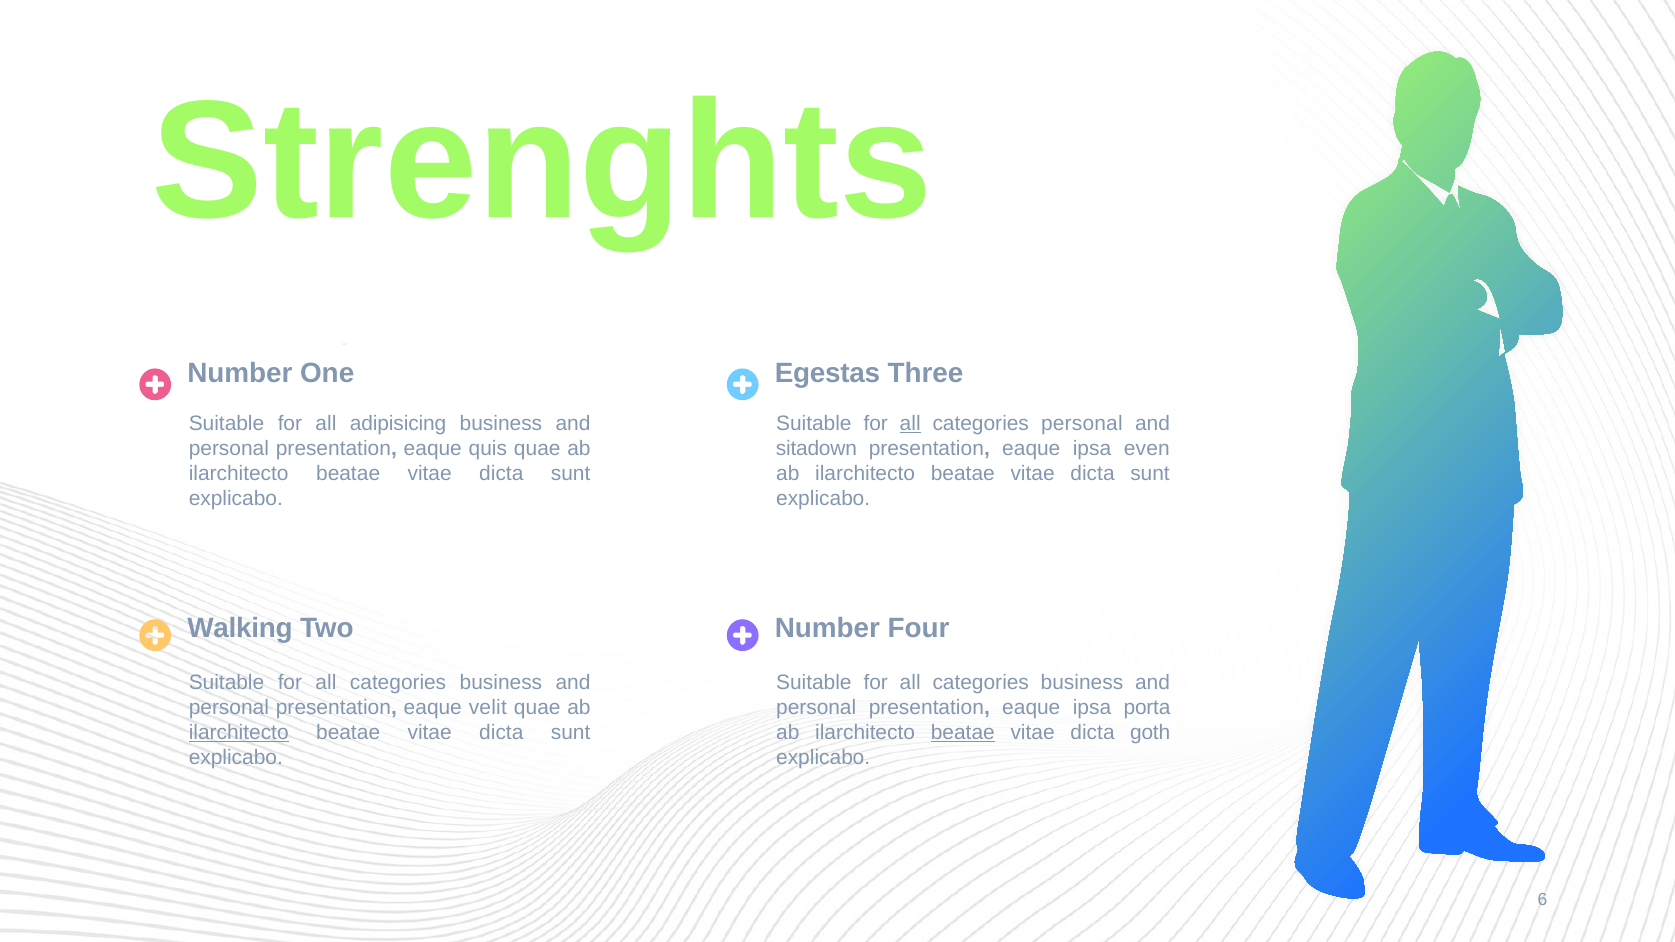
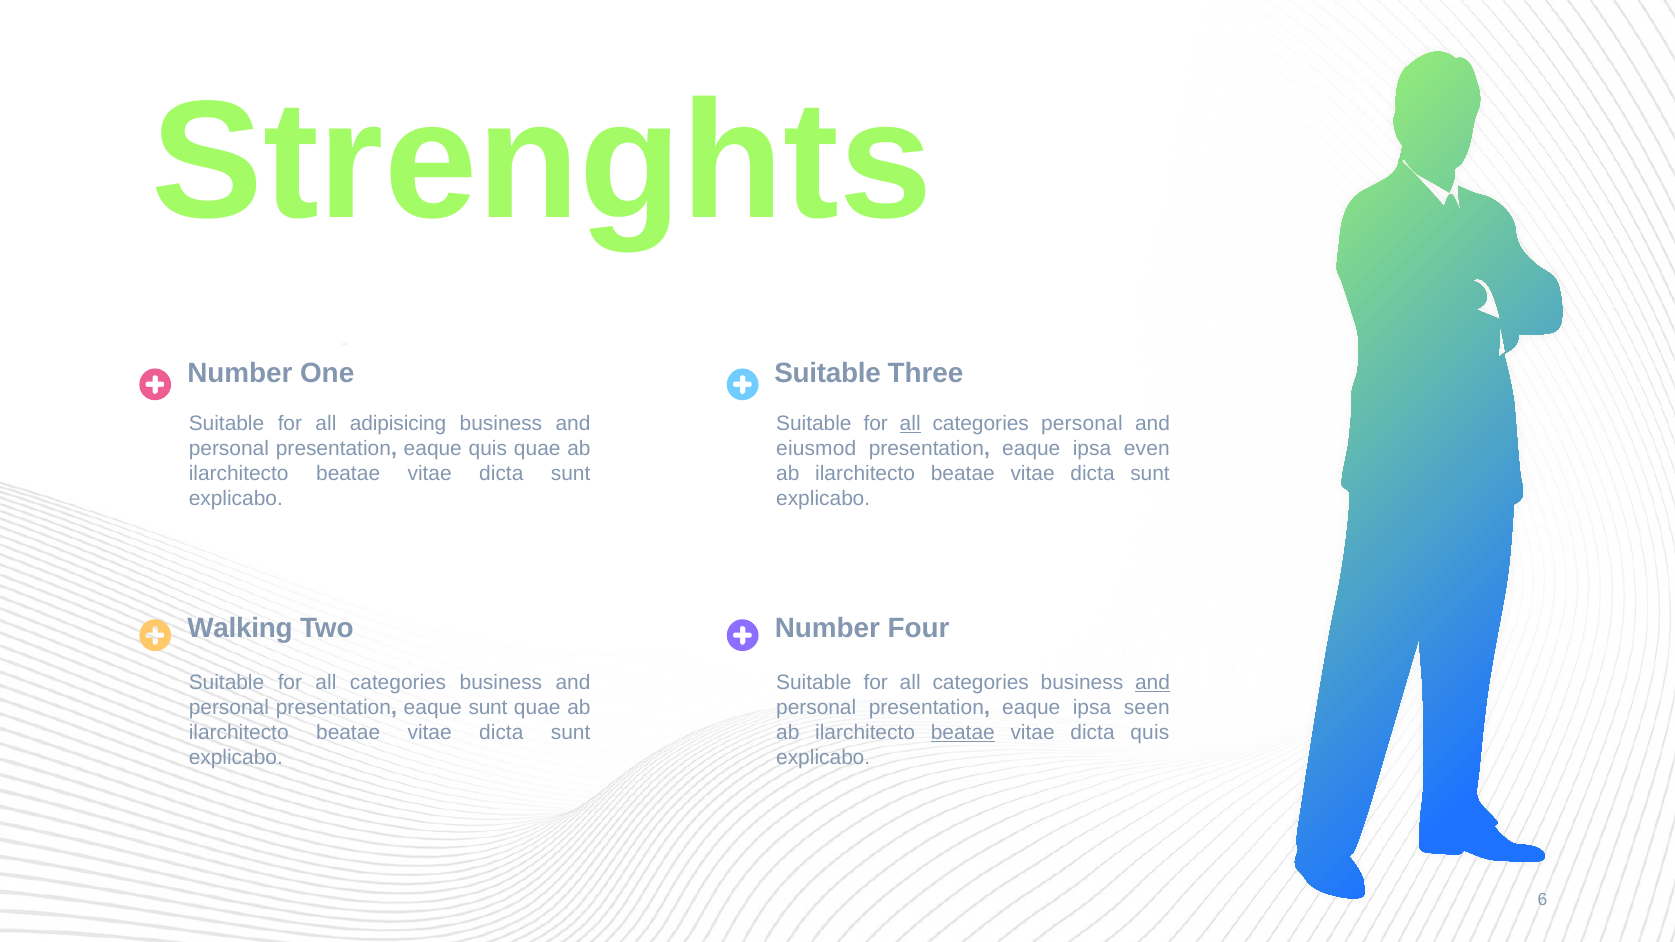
Egestas at (828, 373): Egestas -> Suitable
sitadown: sitadown -> eiusmod
and at (1153, 683) underline: none -> present
eaque velit: velit -> sunt
porta: porta -> seen
ilarchitecto at (239, 733) underline: present -> none
dicta goth: goth -> quis
